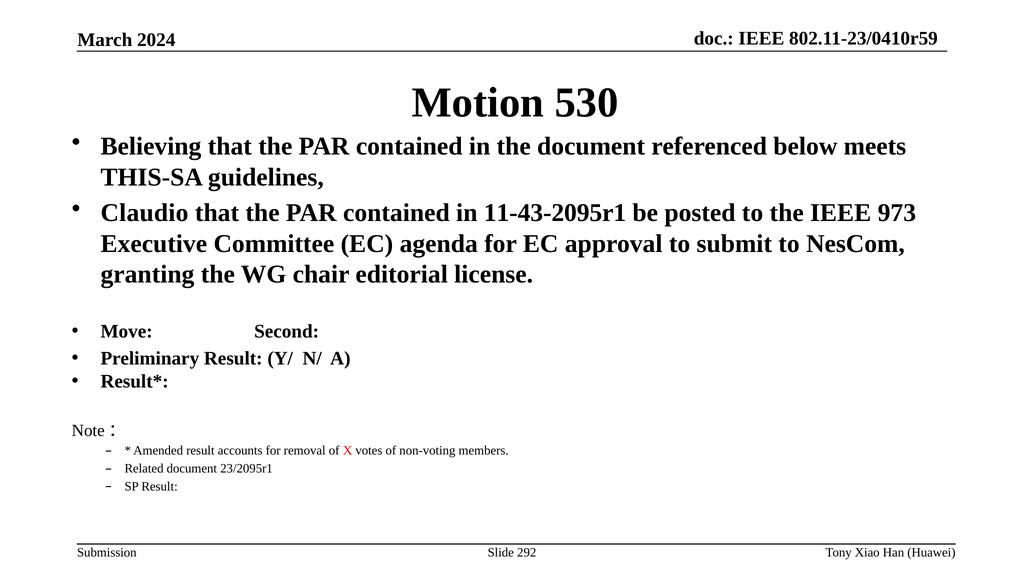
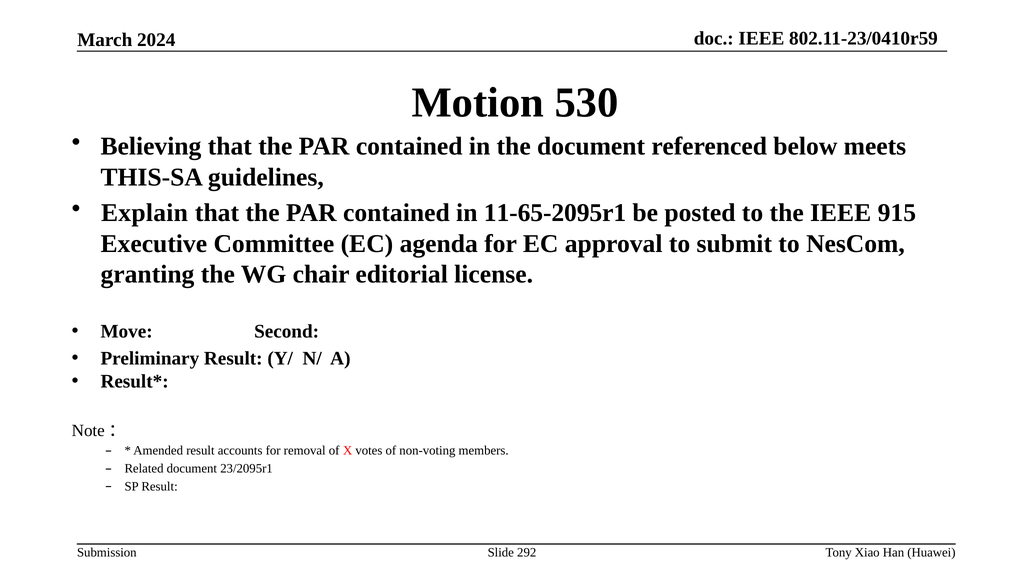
Claudio: Claudio -> Explain
11-43-2095r1: 11-43-2095r1 -> 11-65-2095r1
973: 973 -> 915
